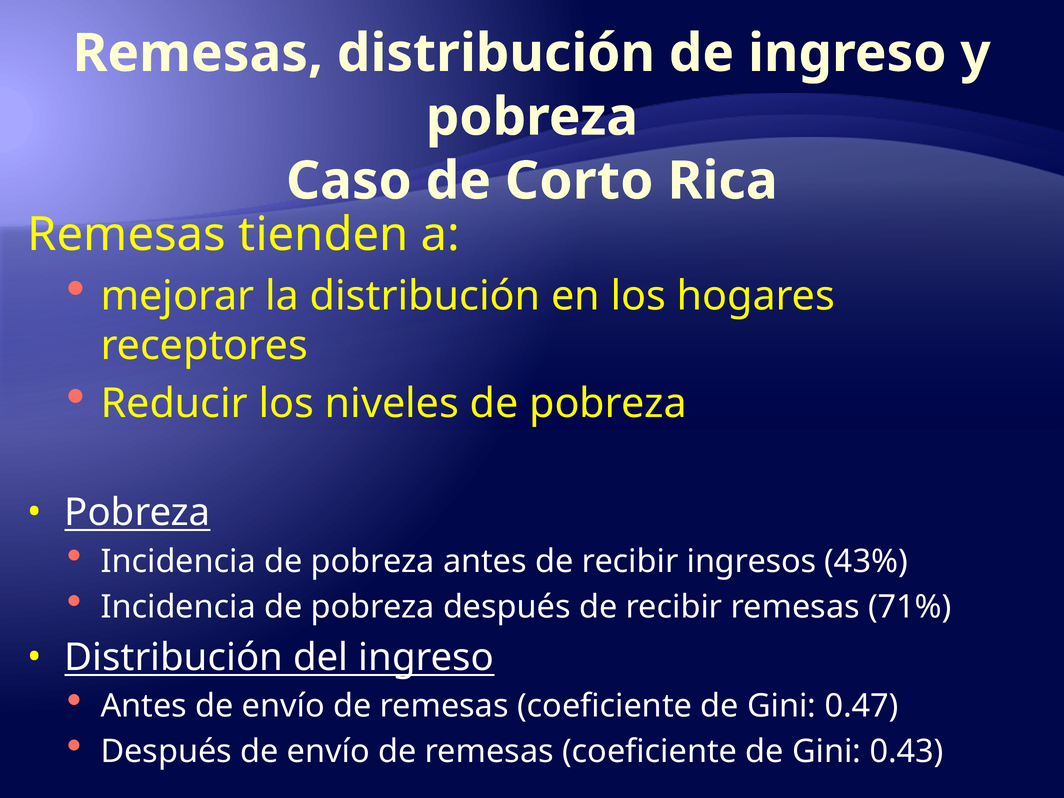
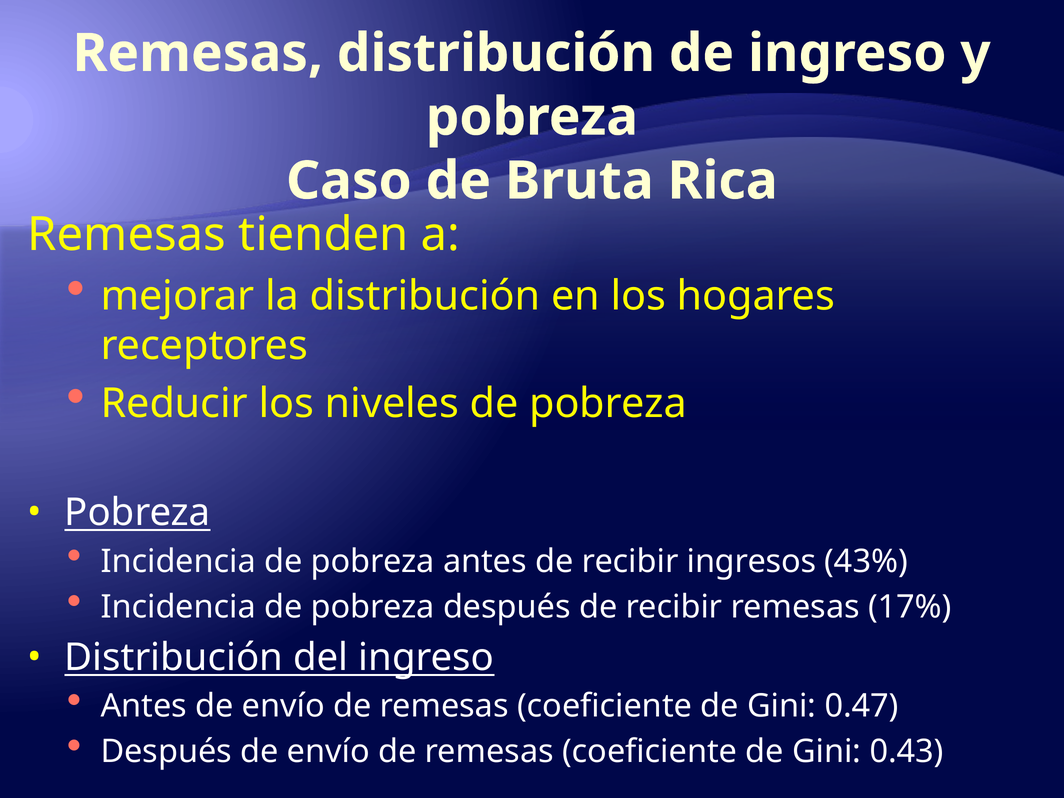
Corto: Corto -> Bruta
71%: 71% -> 17%
